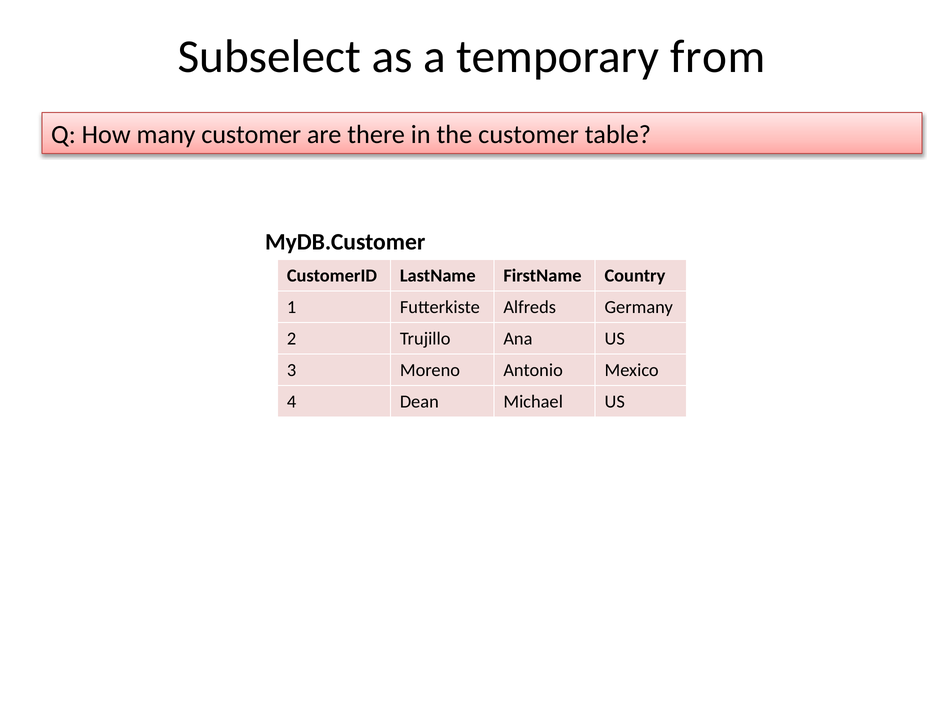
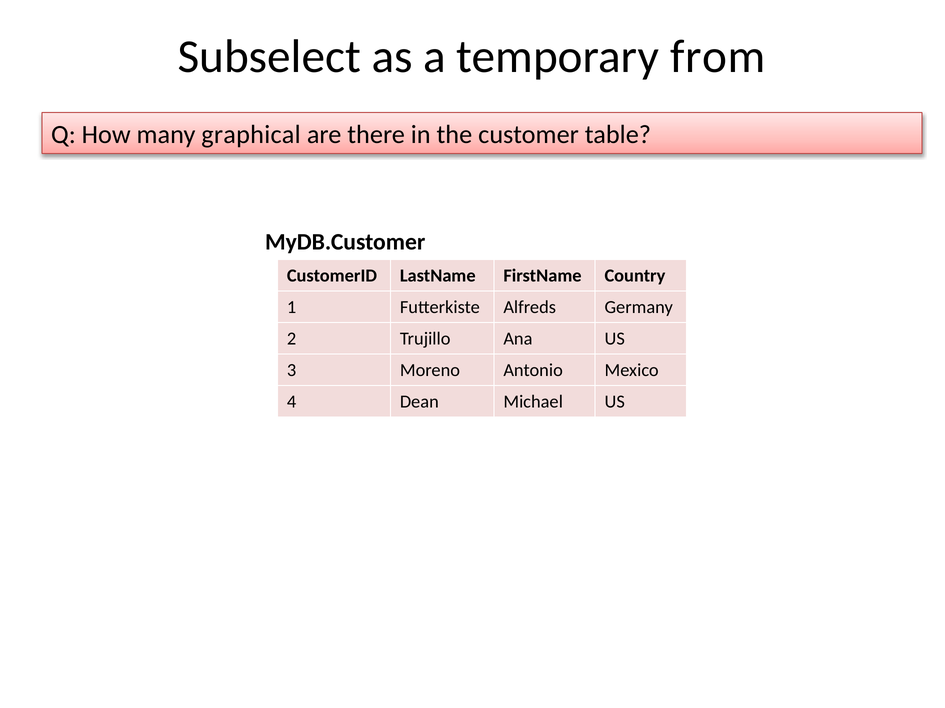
many customer: customer -> graphical
